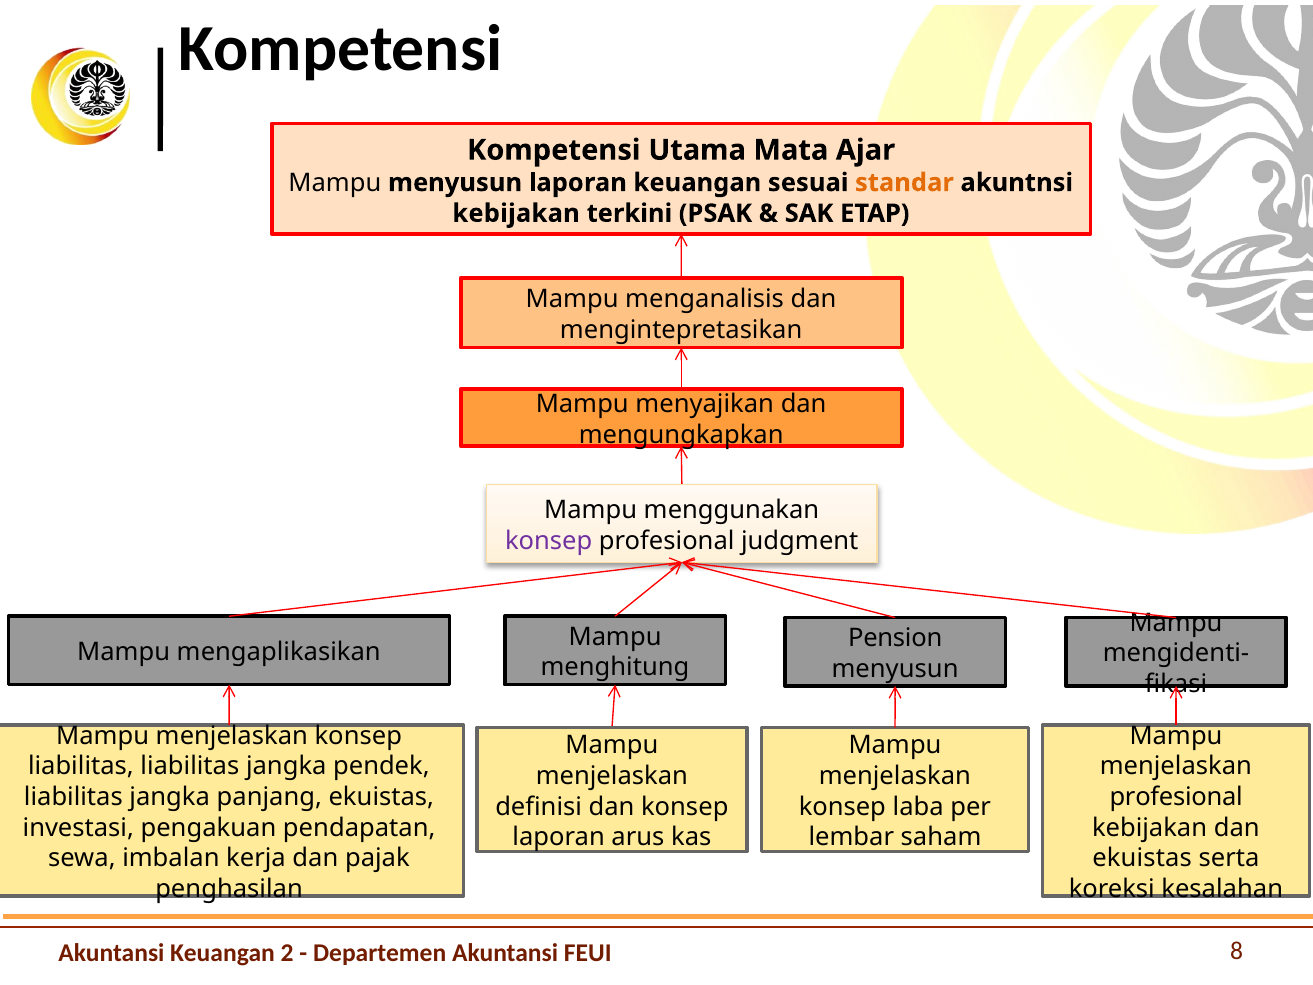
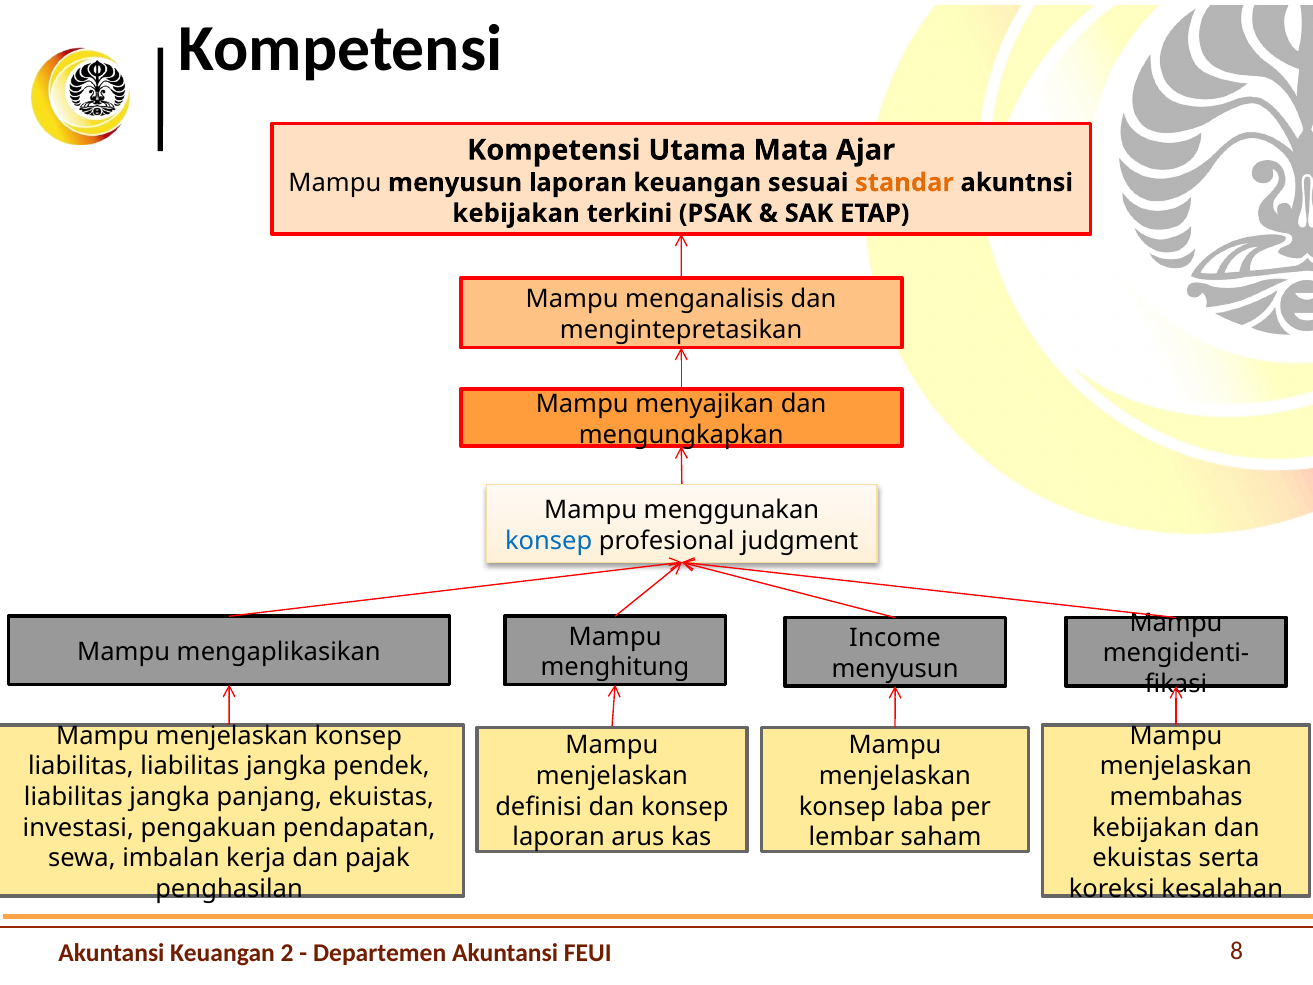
konsep at (549, 540) colour: purple -> blue
Pension: Pension -> Income
profesional at (1176, 797): profesional -> membahas
